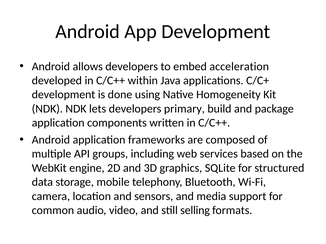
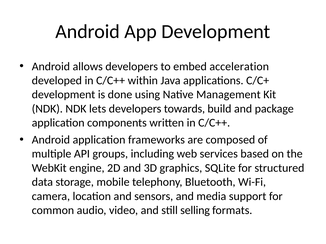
Homogeneity: Homogeneity -> Management
primary: primary -> towards
